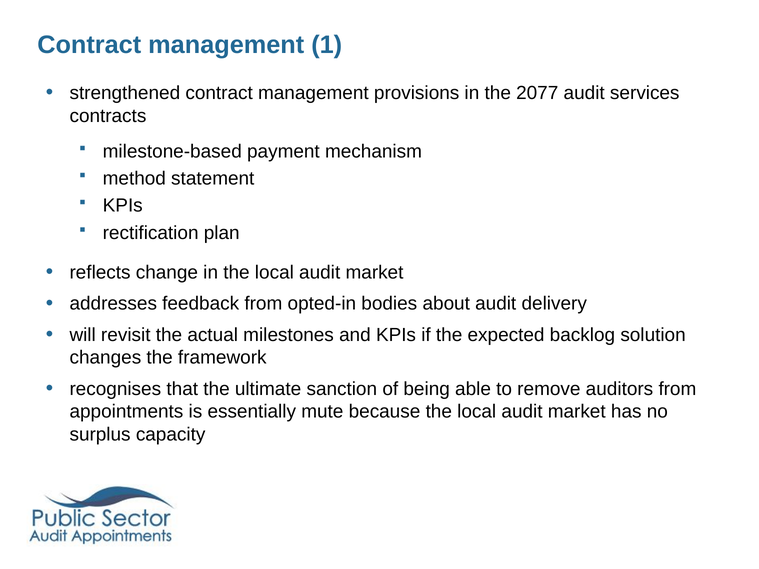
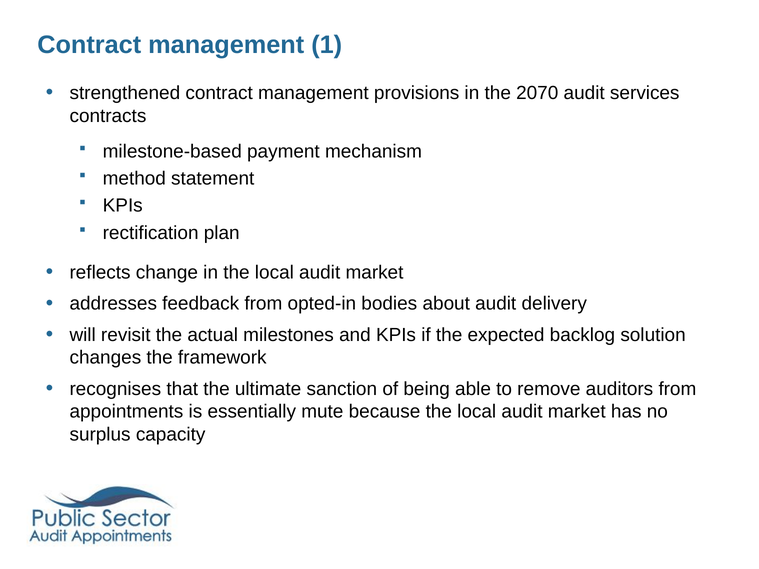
2077: 2077 -> 2070
